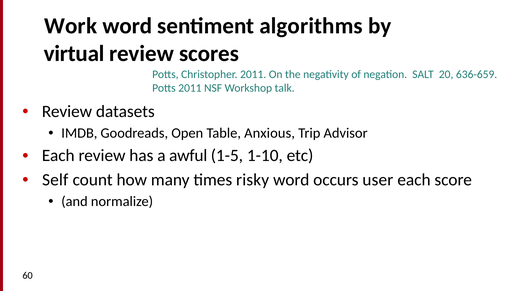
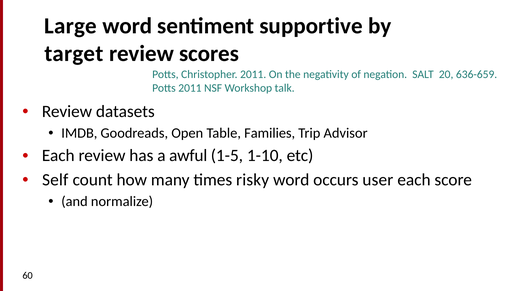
Work: Work -> Large
algorithms: algorithms -> supportive
virtual: virtual -> target
Anxious: Anxious -> Families
